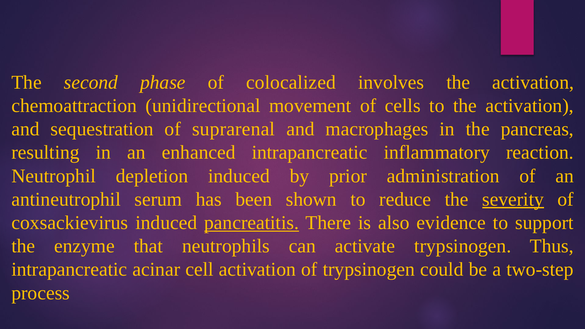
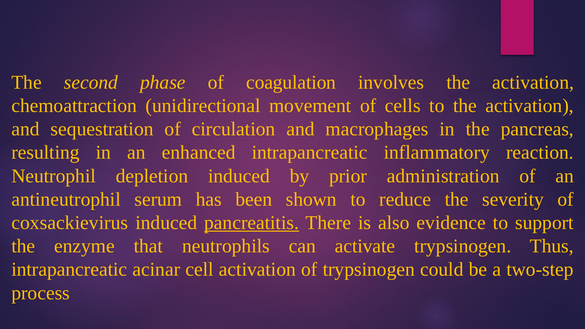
colocalized: colocalized -> coagulation
suprarenal: suprarenal -> circulation
severity underline: present -> none
